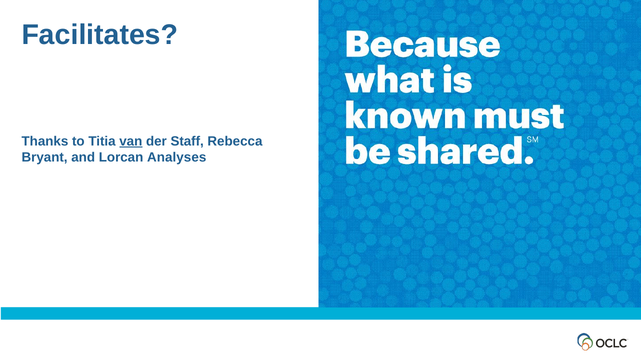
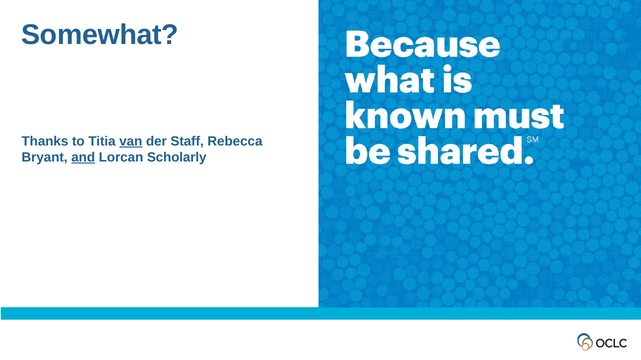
Facilitates: Facilitates -> Somewhat
and underline: none -> present
Analyses: Analyses -> Scholarly
